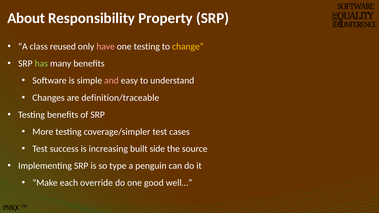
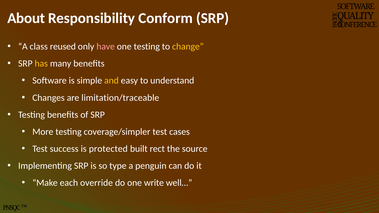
Property: Property -> Conform
has colour: light green -> yellow
and colour: pink -> yellow
definition/traceable: definition/traceable -> limitation/traceable
increasing: increasing -> protected
side: side -> rect
good: good -> write
